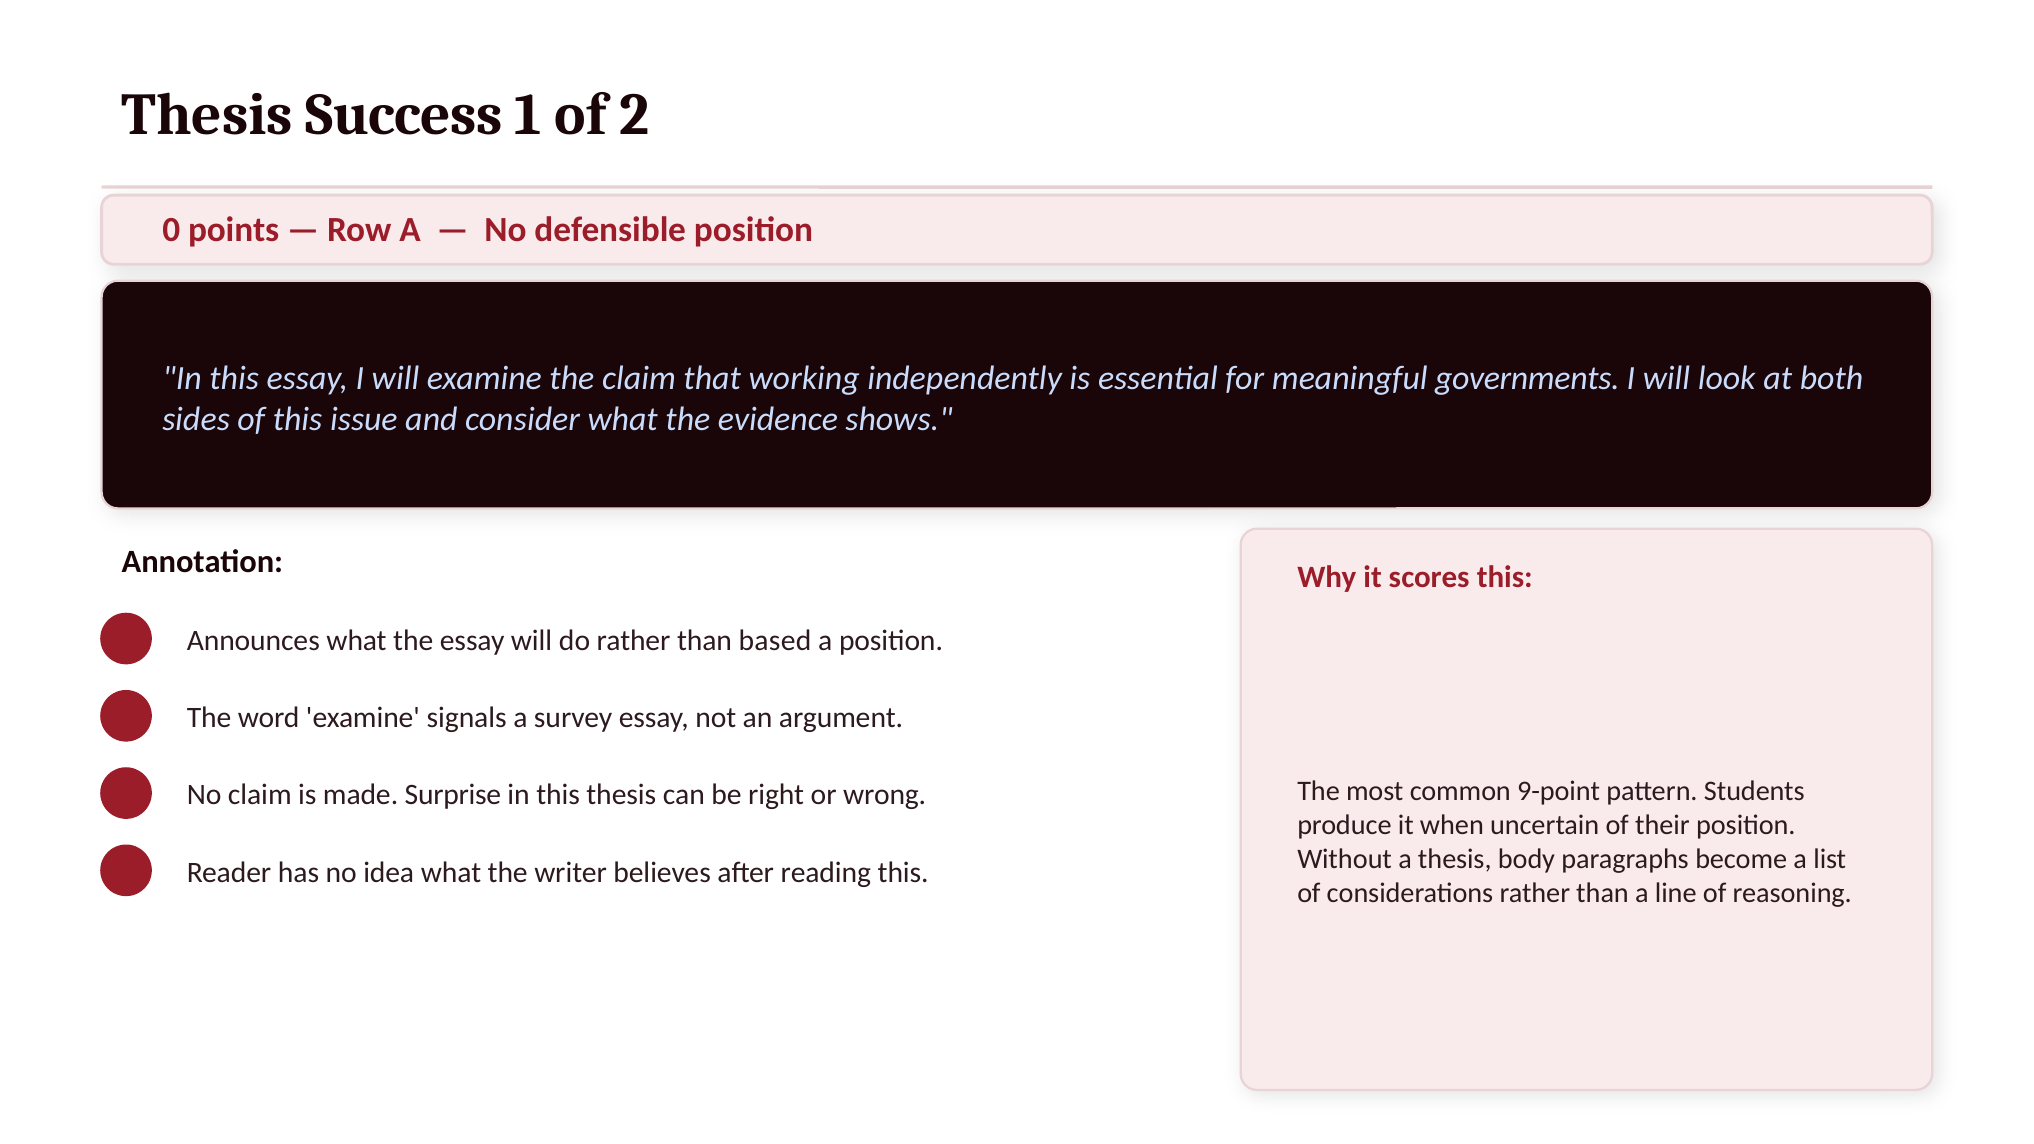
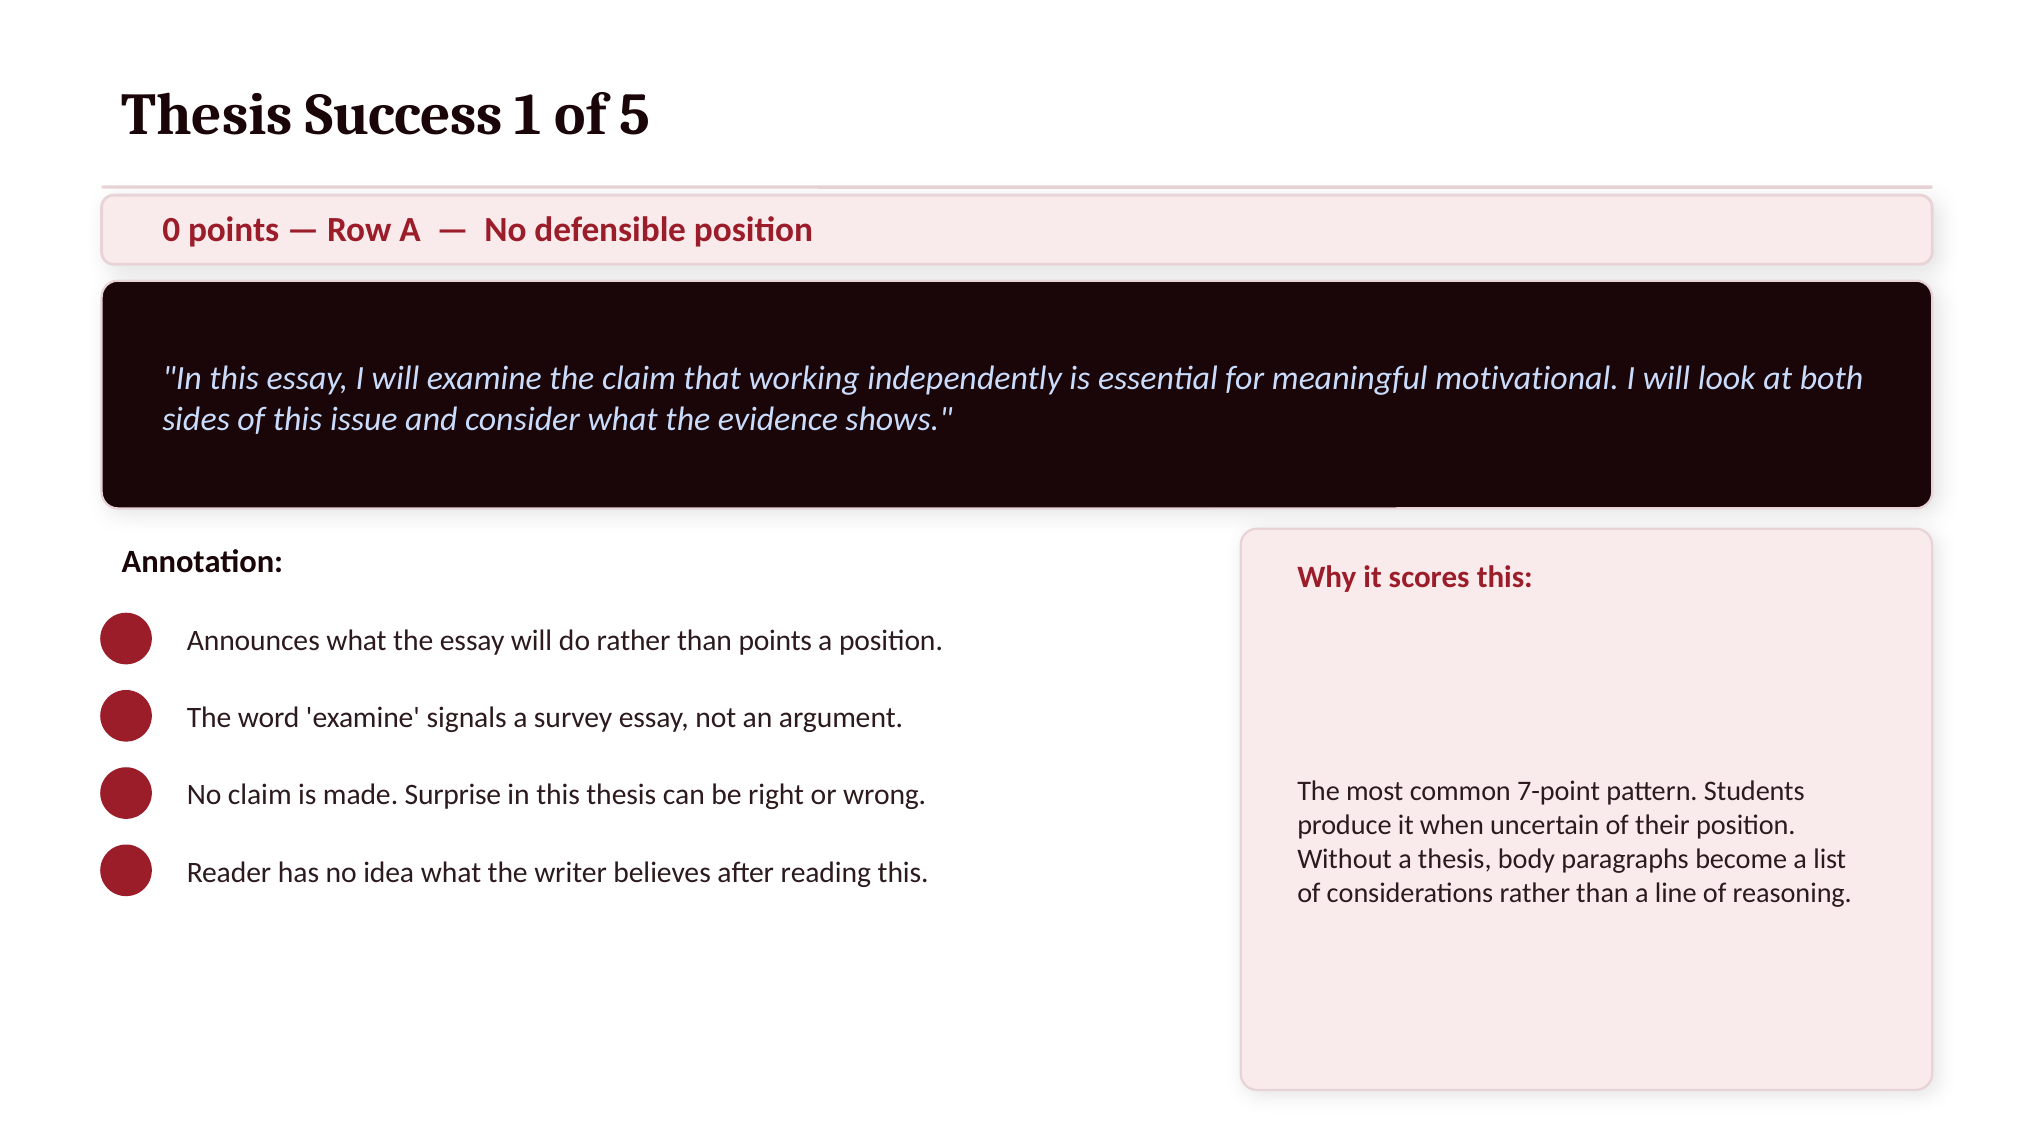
2: 2 -> 5
governments: governments -> motivational
than based: based -> points
9-point: 9-point -> 7-point
